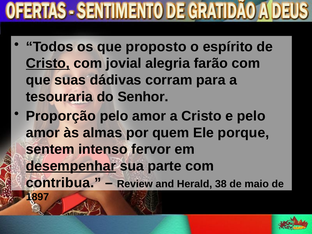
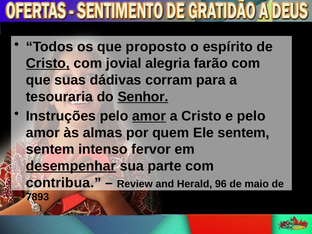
Senhor underline: none -> present
Proporção: Proporção -> Instruções
amor at (149, 116) underline: none -> present
Ele porque: porque -> sentem
38: 38 -> 96
1897: 1897 -> 7893
